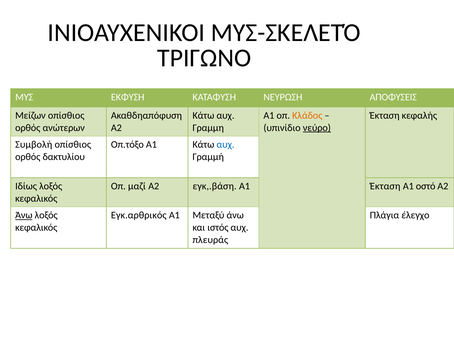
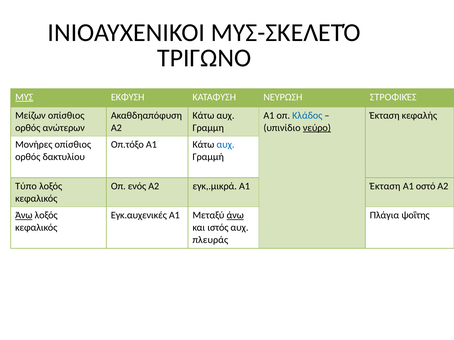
ΜΥΣ underline: none -> present
ΑΠΟΦΥΣΕΙΣ: ΑΠΟΦΥΣΕΙΣ -> ΣΤΡΟΦΙΚΈΣ
Κλάδος colour: orange -> blue
Συμβολή: Συμβολή -> Μονήρες
Ιδίως: Ιδίως -> Τύπο
μαζί: μαζί -> ενός
εγκ,.βάση: εγκ,.βάση -> εγκ,.μικρά
Εγκ.αρθρικός: Εγκ.αρθρικός -> Εγκ.αυχενικές
άνω at (235, 216) underline: none -> present
έλεγχο: έλεγχο -> ψοΐτης
